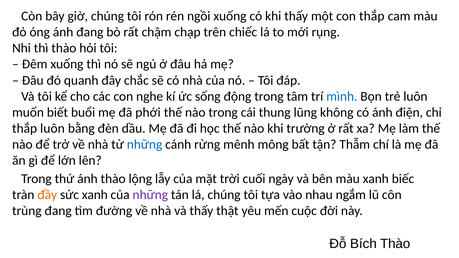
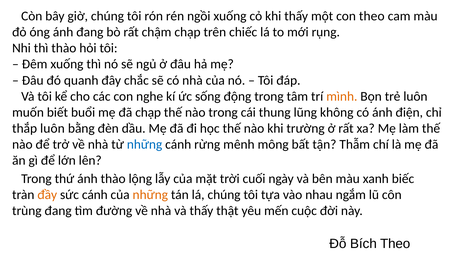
con thắp: thắp -> theo
mình colour: blue -> orange
đã phới: phới -> chạp
sức xanh: xanh -> cánh
những at (150, 195) colour: purple -> orange
Bích Thào: Thào -> Theo
